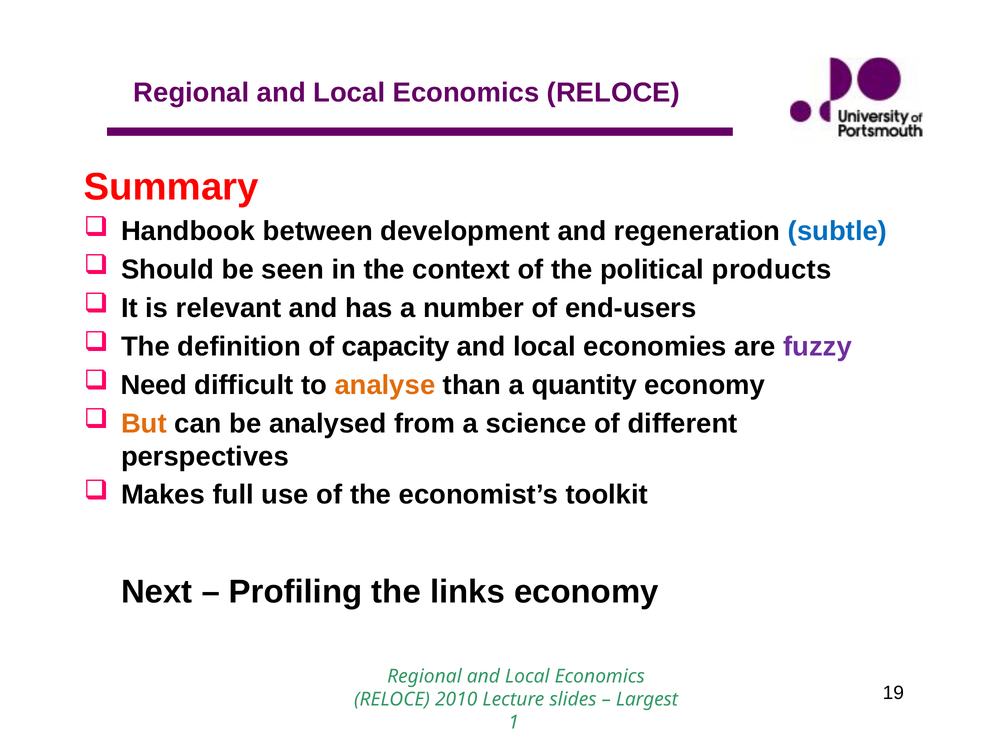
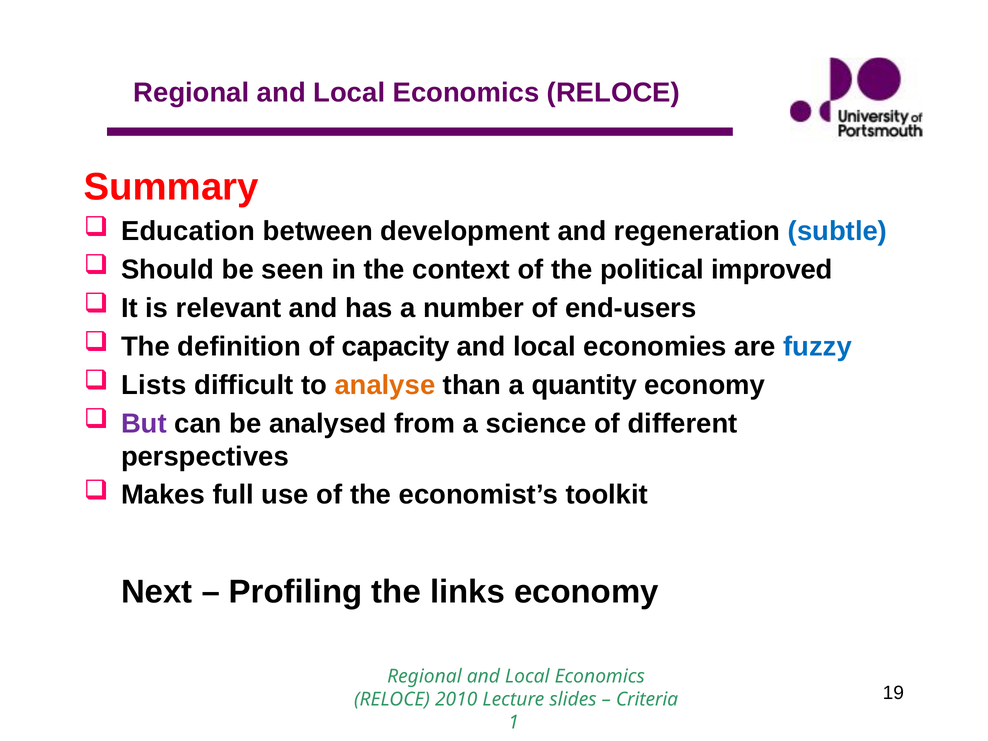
Handbook: Handbook -> Education
products: products -> improved
fuzzy colour: purple -> blue
Need: Need -> Lists
But colour: orange -> purple
Largest: Largest -> Criteria
